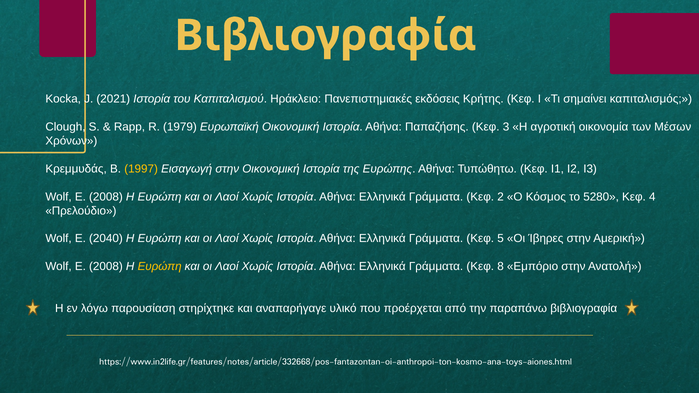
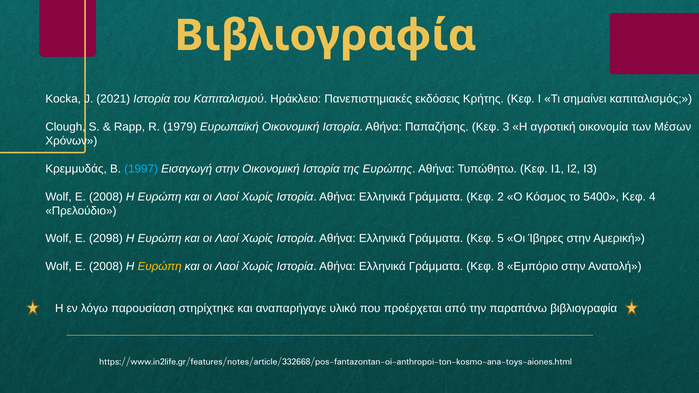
1997 colour: yellow -> light blue
5280: 5280 -> 5400
2040: 2040 -> 2098
